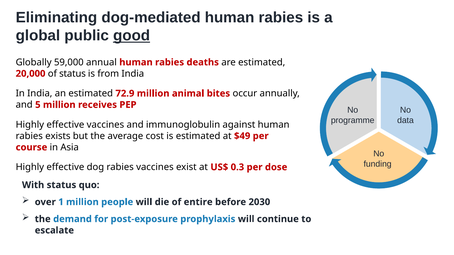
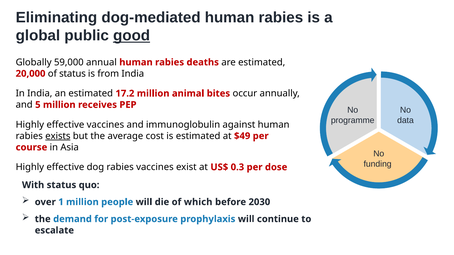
72.9: 72.9 -> 17.2
exists underline: none -> present
entire: entire -> which
